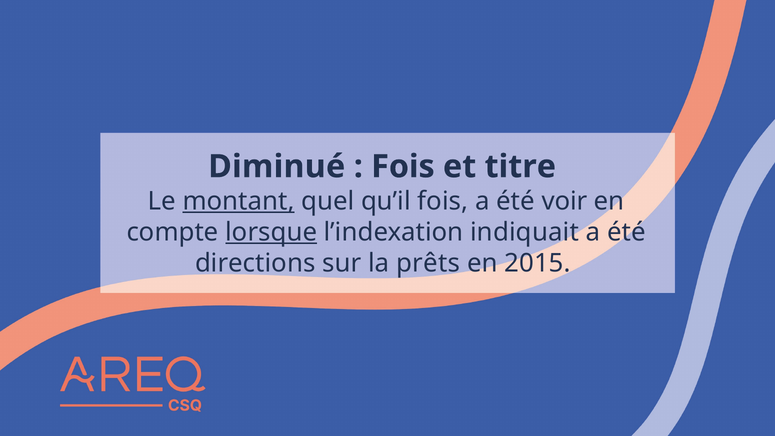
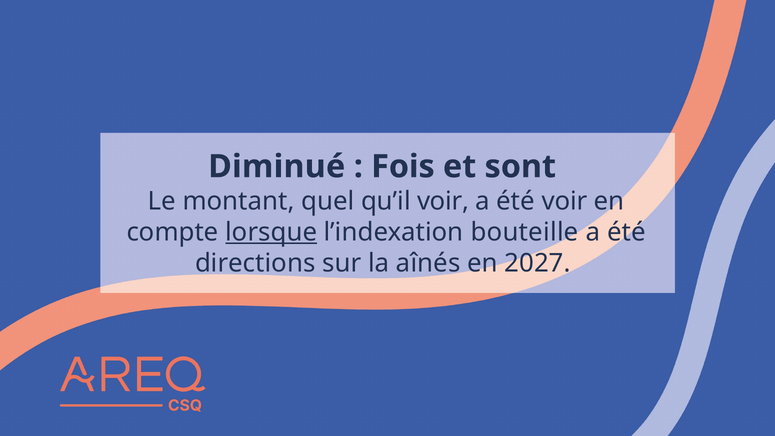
titre: titre -> sont
montant underline: present -> none
qu’il fois: fois -> voir
indiquait: indiquait -> bouteille
prêts: prêts -> aînés
2015: 2015 -> 2027
